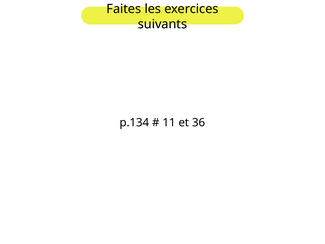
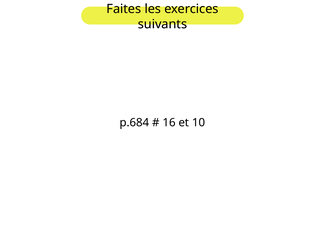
p.134: p.134 -> p.684
11: 11 -> 16
36: 36 -> 10
